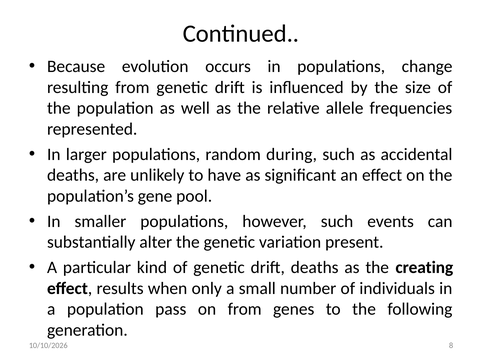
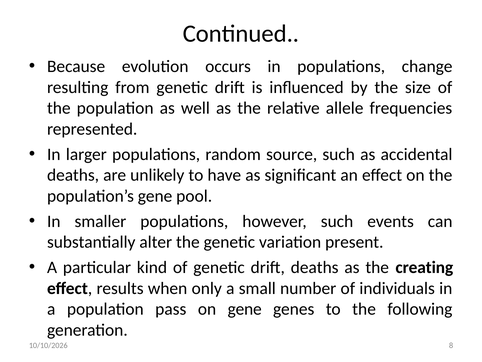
during: during -> source
on from: from -> gene
